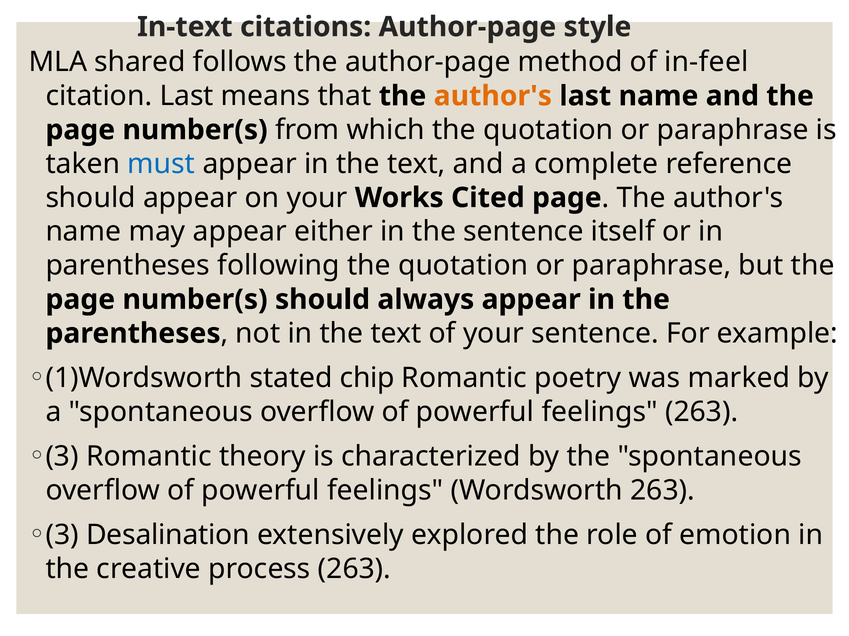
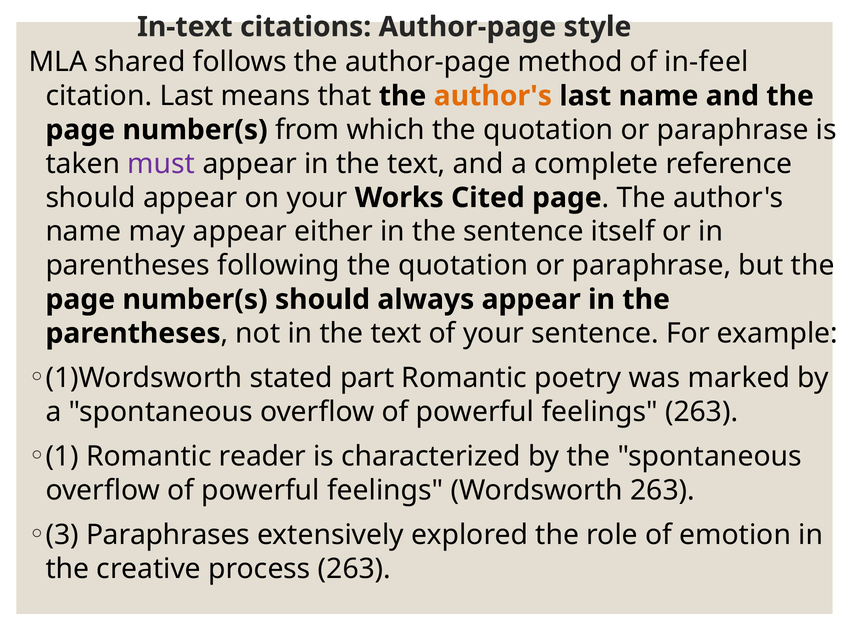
must colour: blue -> purple
chip: chip -> part
3 at (62, 457): 3 -> 1
theory: theory -> reader
Desalination: Desalination -> Paraphrases
